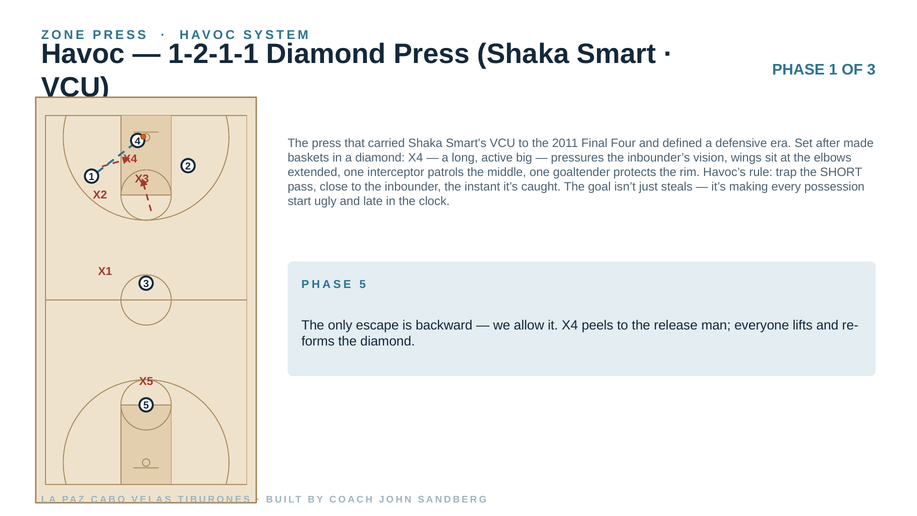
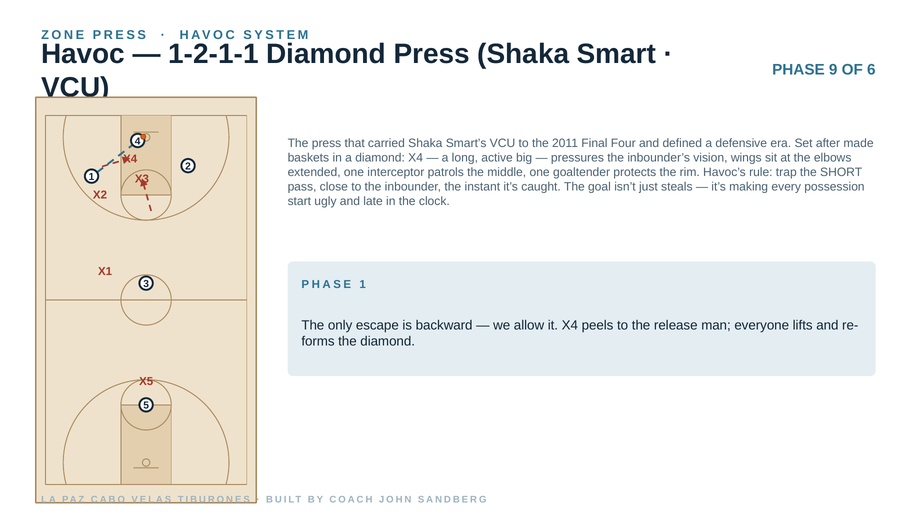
PHASE 1: 1 -> 9
OF 3: 3 -> 6
PHASE 5: 5 -> 1
